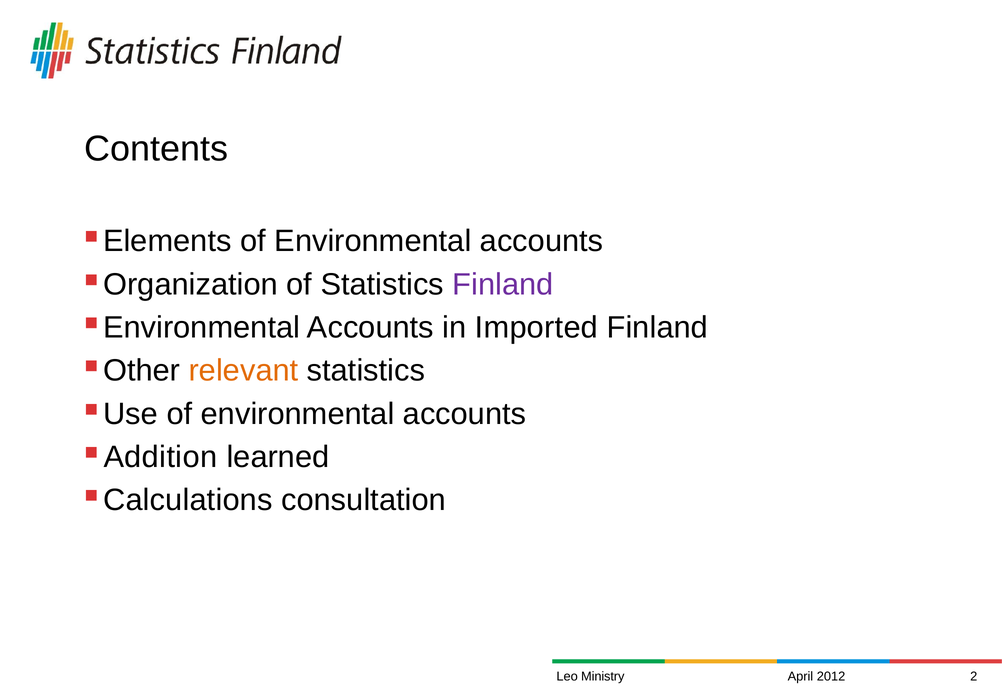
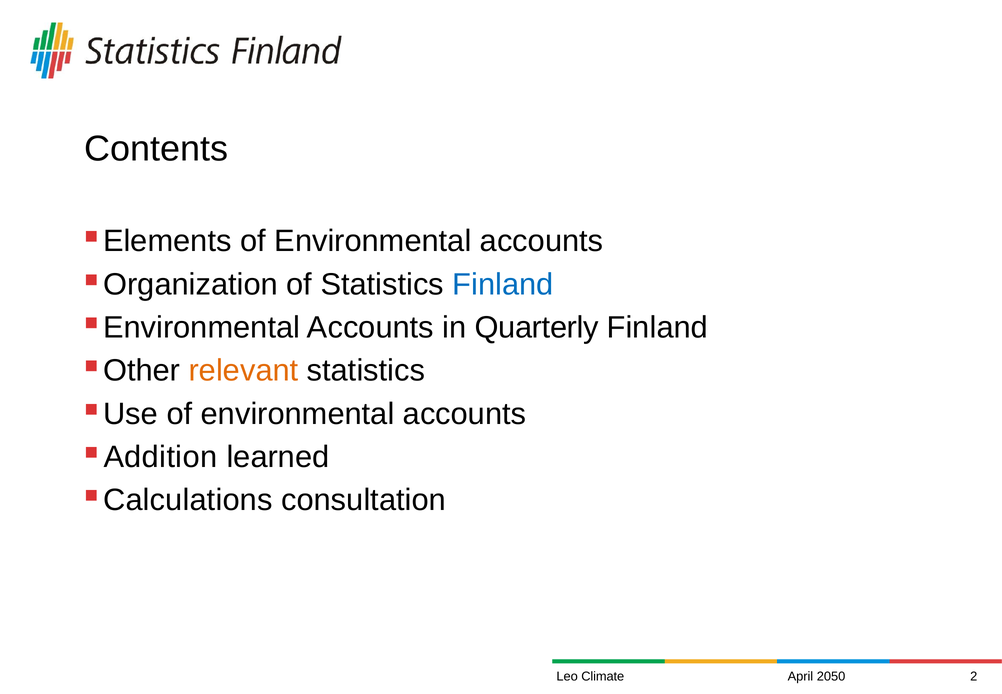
Finland at (503, 284) colour: purple -> blue
Imported: Imported -> Quarterly
Ministry: Ministry -> Climate
2012: 2012 -> 2050
